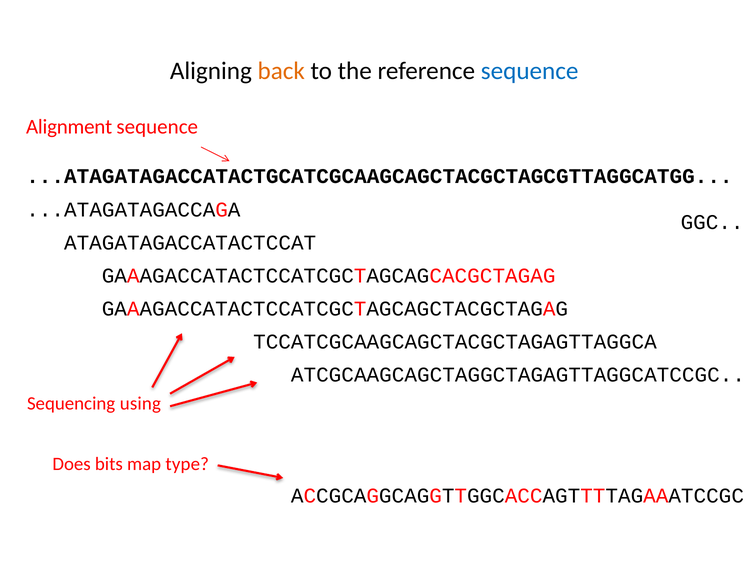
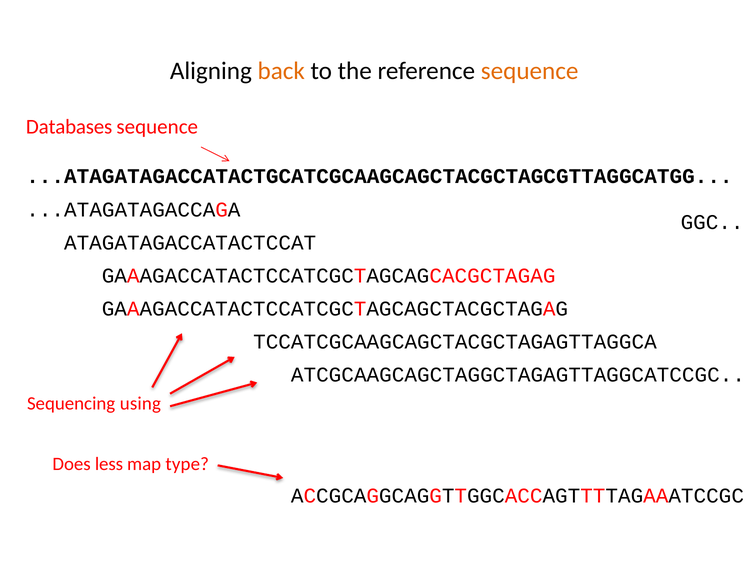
sequence at (530, 71) colour: blue -> orange
Alignment: Alignment -> Databases
bits: bits -> less
